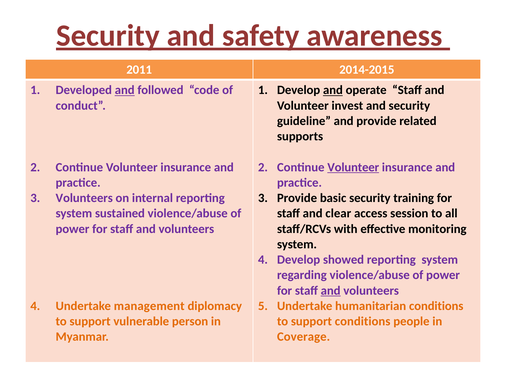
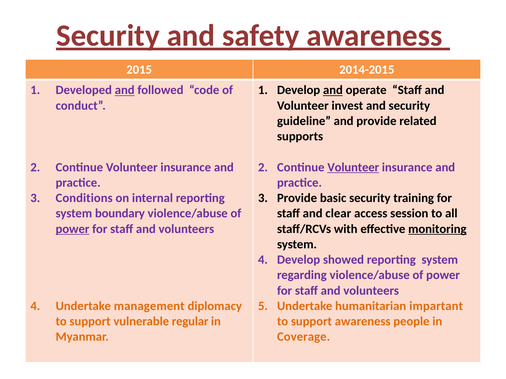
2011: 2011 -> 2015
Volunteers at (84, 198): Volunteers -> Conditions
sustained: sustained -> boundary
power at (73, 229) underline: none -> present
monitoring underline: none -> present
and at (331, 291) underline: present -> none
humanitarian conditions: conditions -> impartant
person: person -> regular
support conditions: conditions -> awareness
